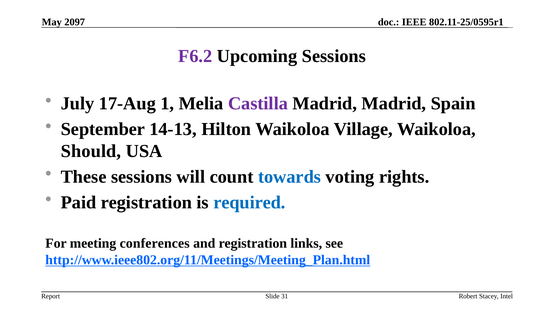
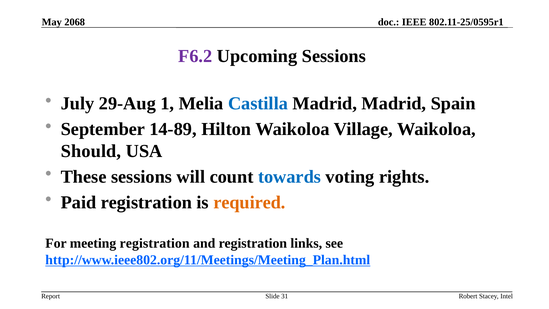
2097: 2097 -> 2068
17-Aug: 17-Aug -> 29-Aug
Castilla colour: purple -> blue
14-13: 14-13 -> 14-89
required colour: blue -> orange
meeting conferences: conferences -> registration
